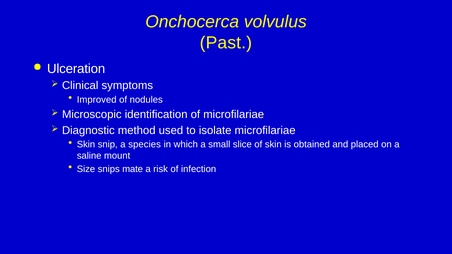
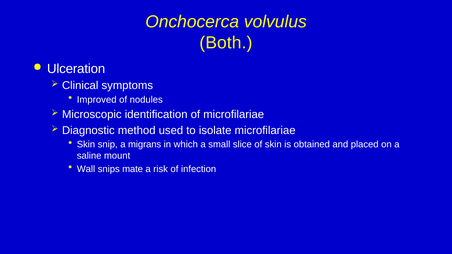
Past: Past -> Both
species: species -> migrans
Size: Size -> Wall
